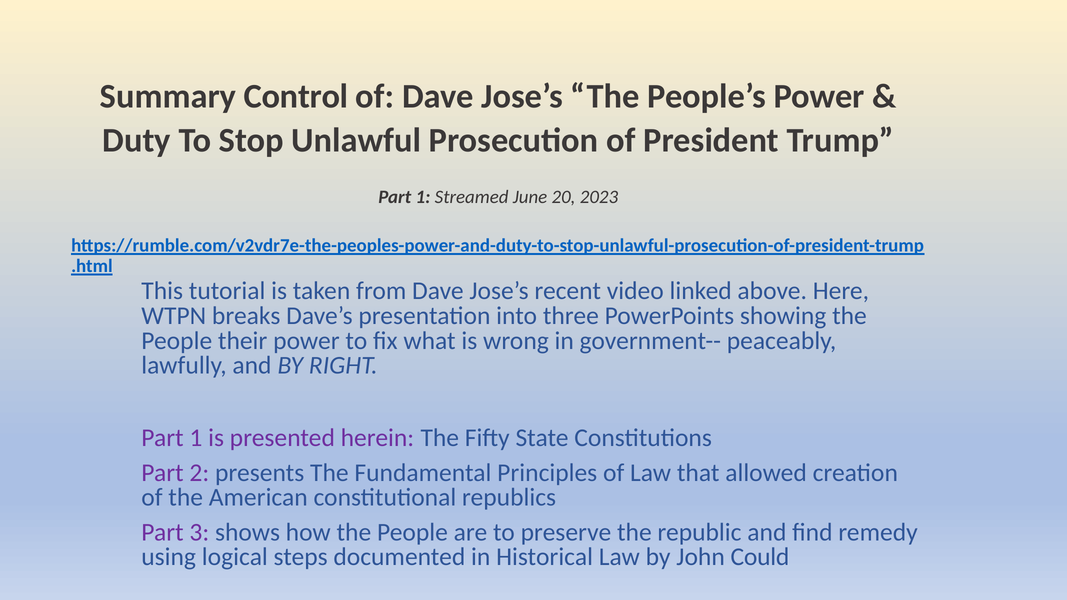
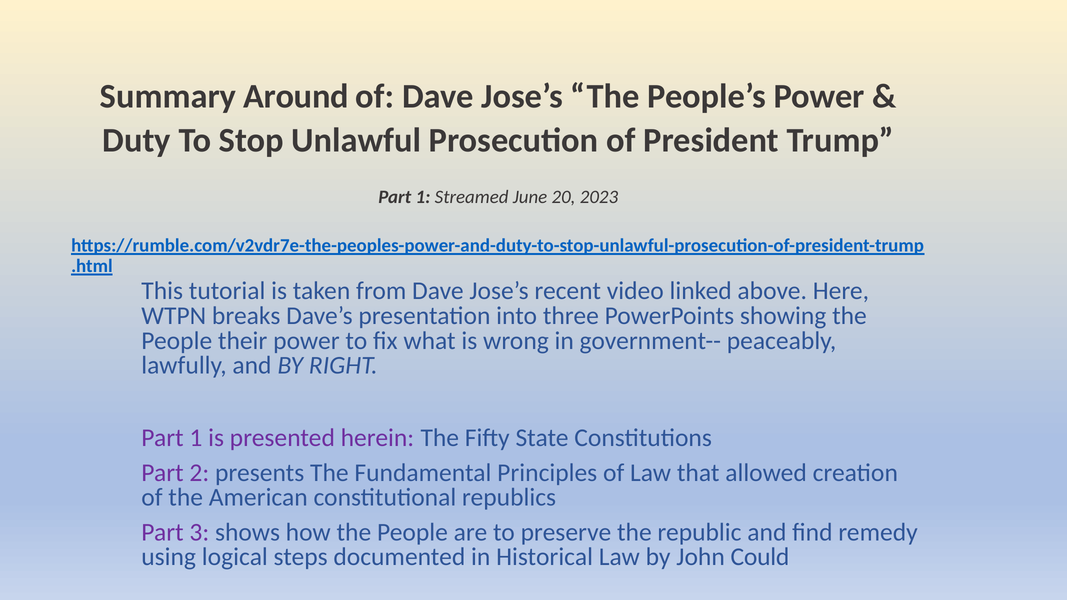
Control: Control -> Around
